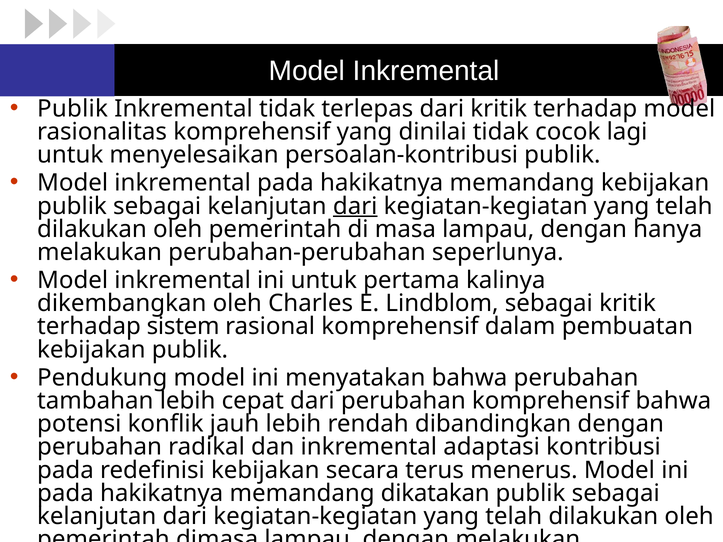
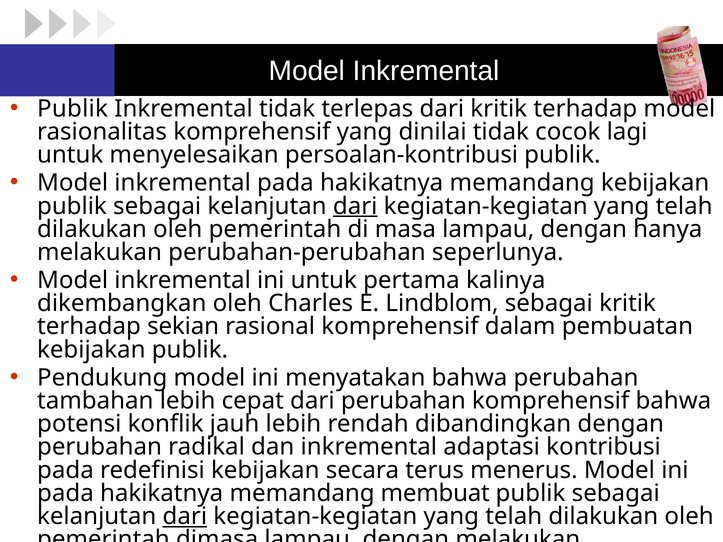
sistem: sistem -> sekian
dikatakan: dikatakan -> membuat
dari at (185, 517) underline: none -> present
